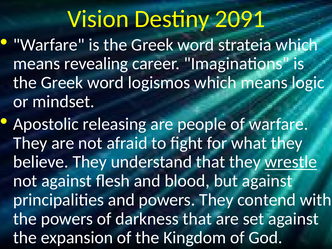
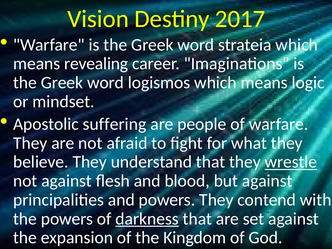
2091: 2091 -> 2017
releasing: releasing -> suffering
darkness underline: none -> present
